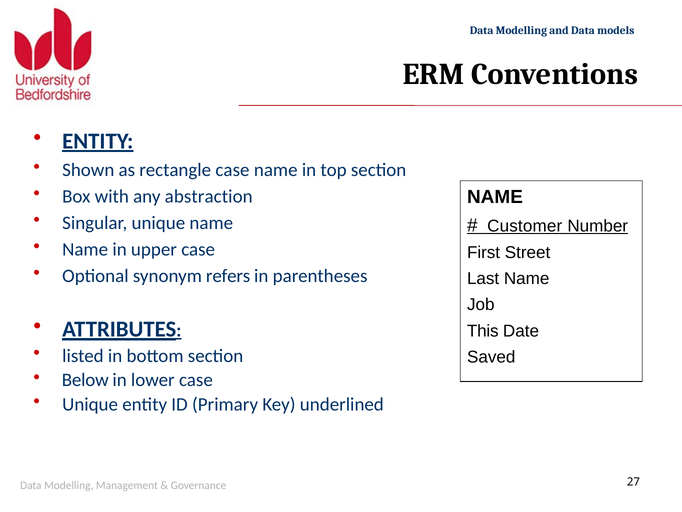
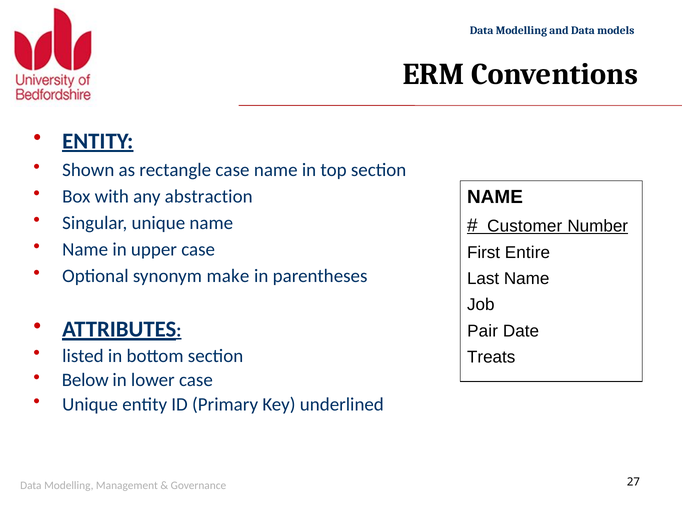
Street: Street -> Entire
refers: refers -> make
This: This -> Pair
Saved: Saved -> Treats
